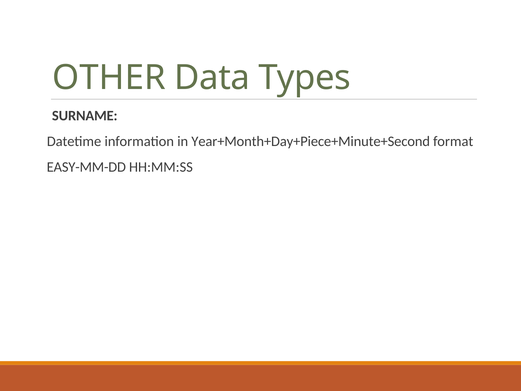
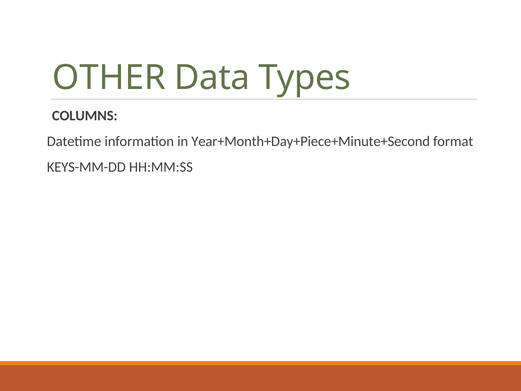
SURNAME: SURNAME -> COLUMNS
EASY-MM-DD: EASY-MM-DD -> KEYS-MM-DD
